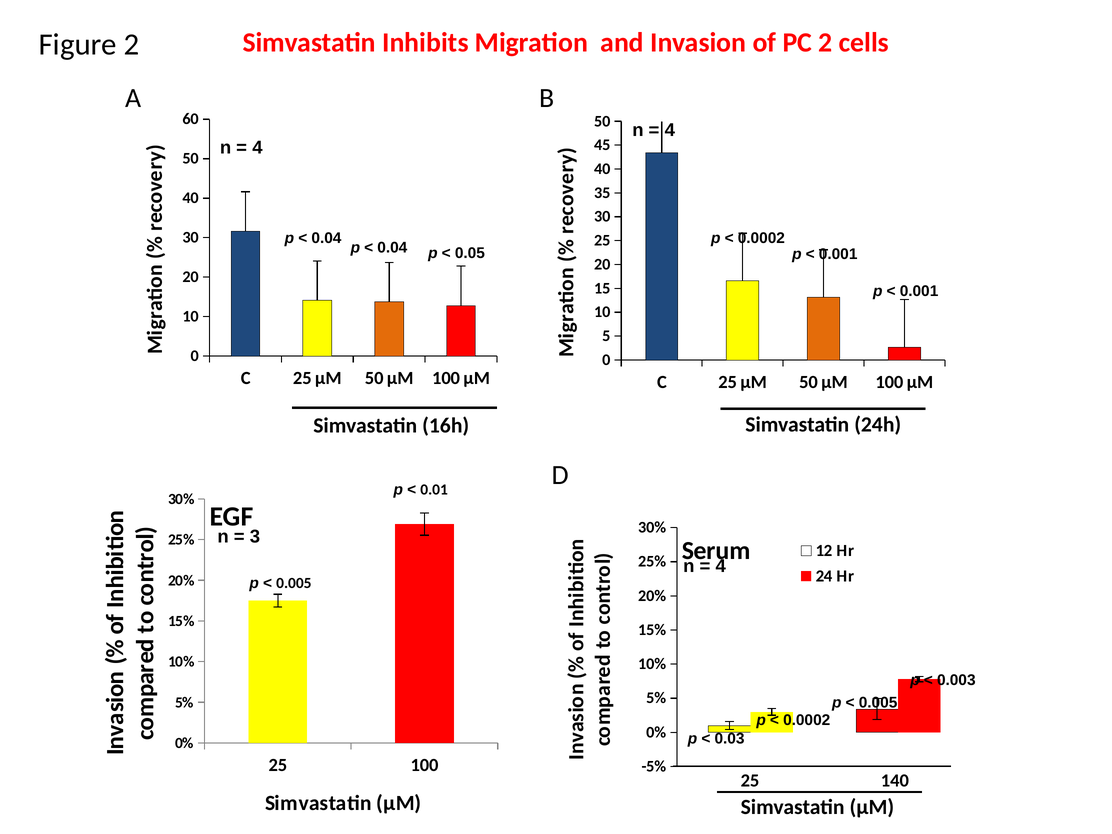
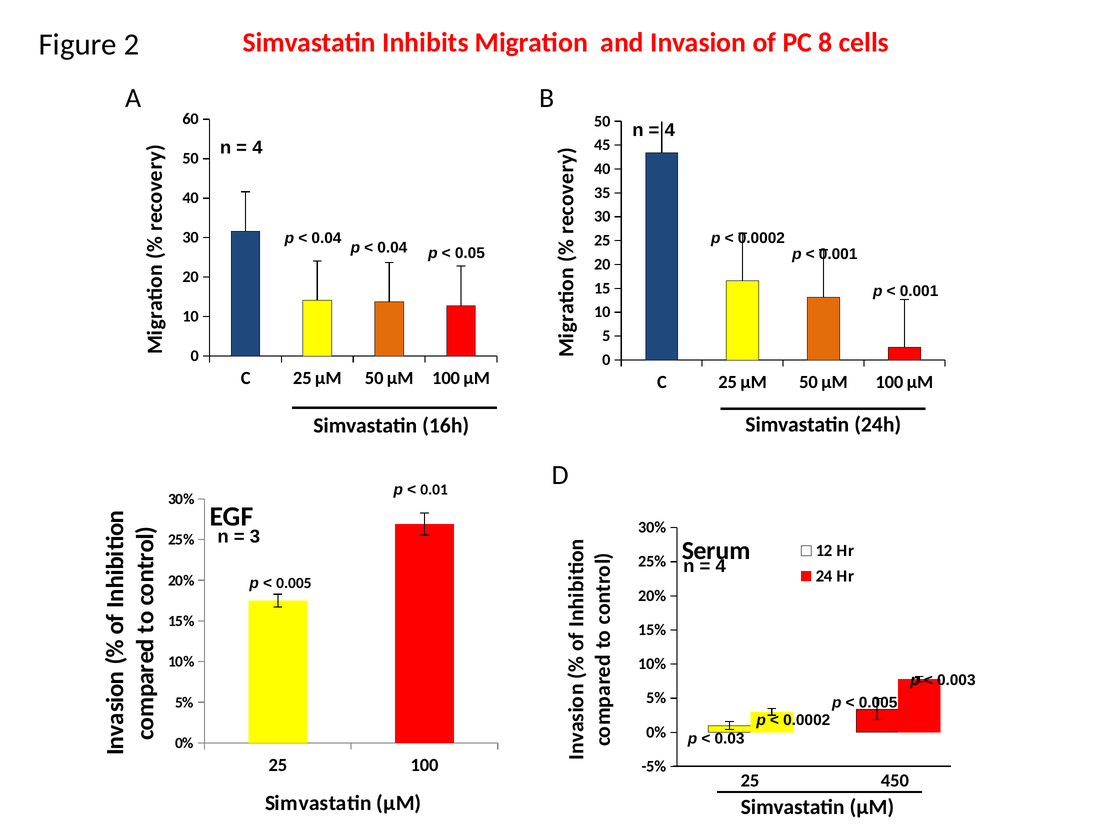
PC 2: 2 -> 8
140: 140 -> 450
